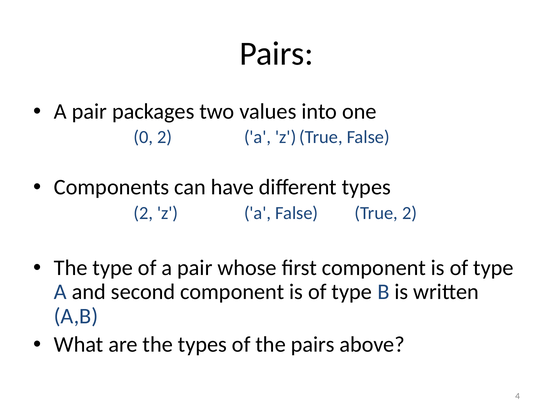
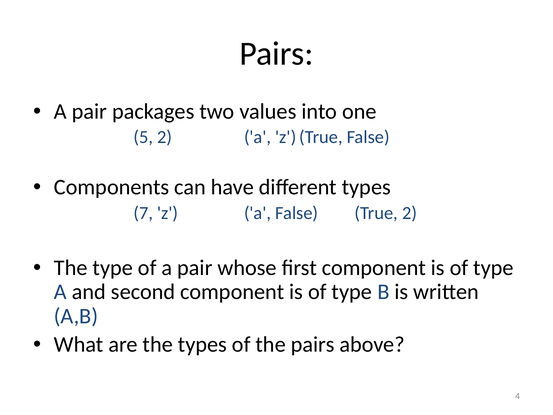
0: 0 -> 5
2 at (143, 213): 2 -> 7
